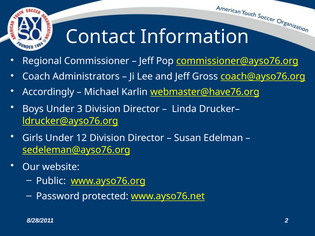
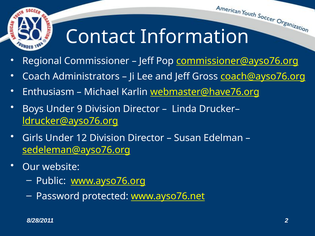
Accordingly: Accordingly -> Enthusiasm
3: 3 -> 9
